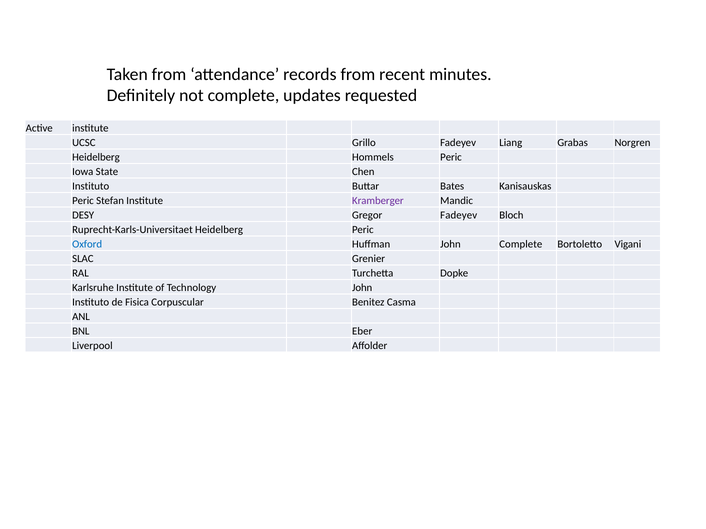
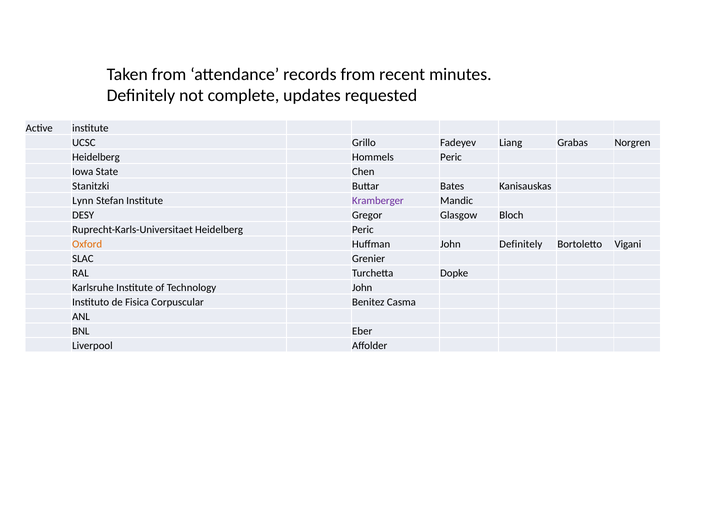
Instituto at (91, 186): Instituto -> Stanitzki
Peric at (83, 201): Peric -> Lynn
Gregor Fadeyev: Fadeyev -> Glasgow
Oxford colour: blue -> orange
John Complete: Complete -> Definitely
